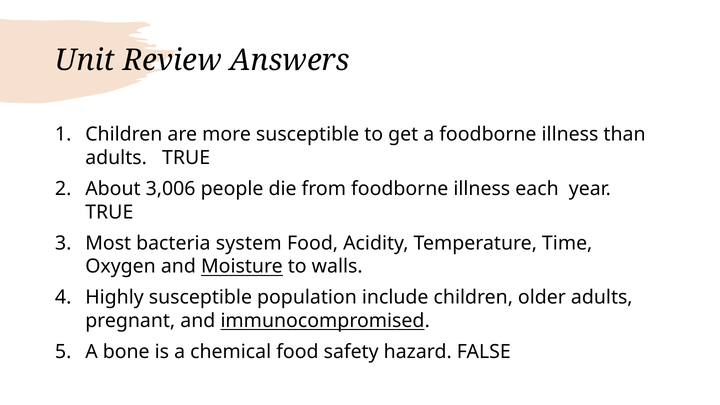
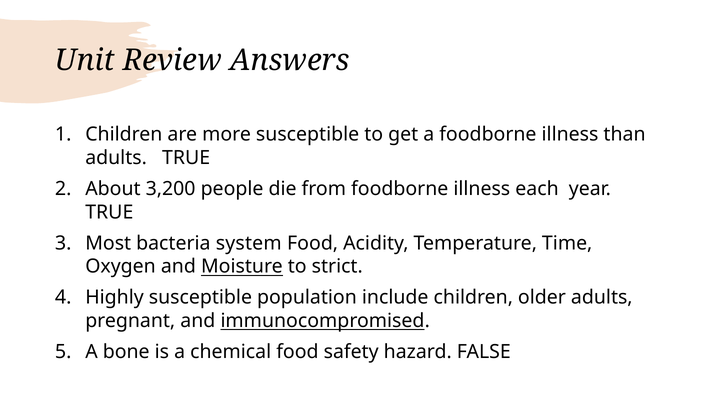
3,006: 3,006 -> 3,200
walls: walls -> strict
